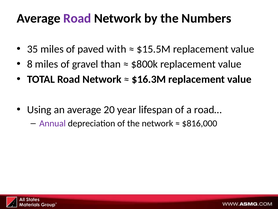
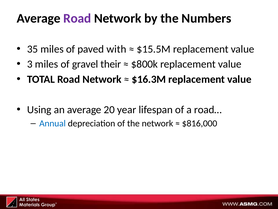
8: 8 -> 3
than: than -> their
Annual colour: purple -> blue
